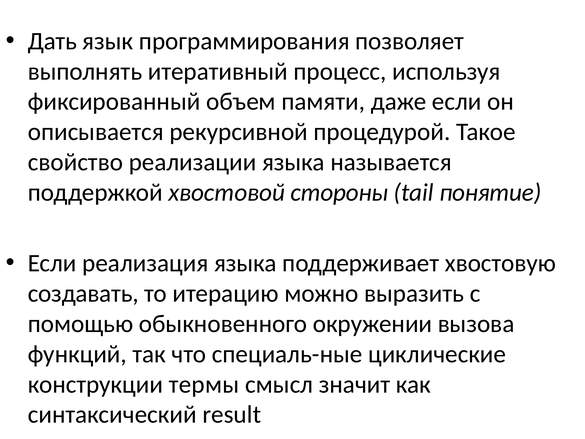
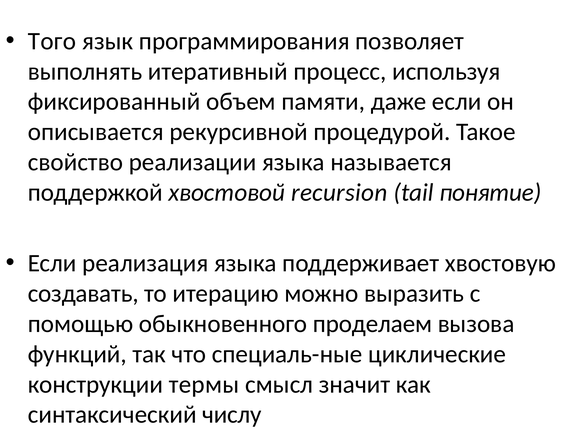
Дать: Дать -> Того
стороны: стороны -> recursion
окружении: окружении -> проделаем
result: result -> числу
